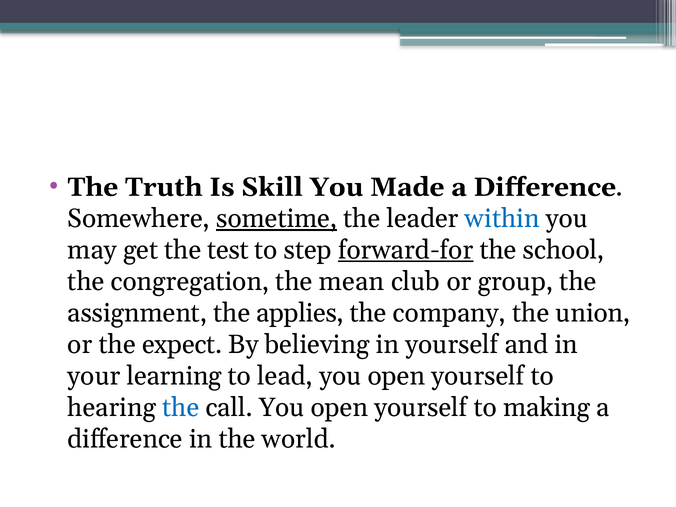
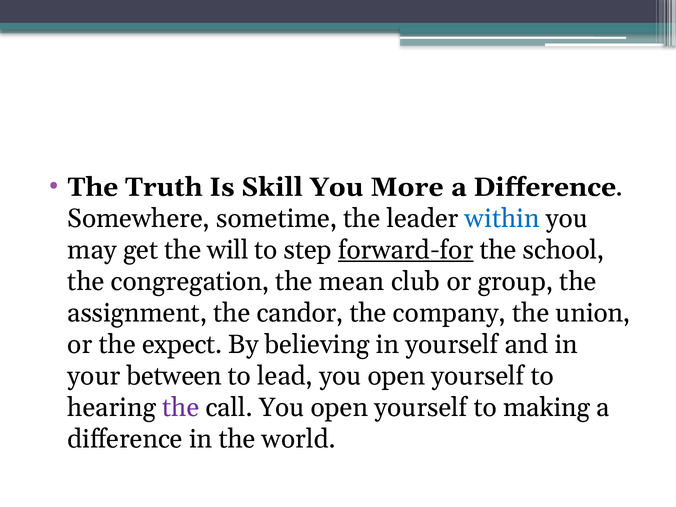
Made: Made -> More
sometime underline: present -> none
test: test -> will
applies: applies -> candor
learning: learning -> between
the at (181, 408) colour: blue -> purple
